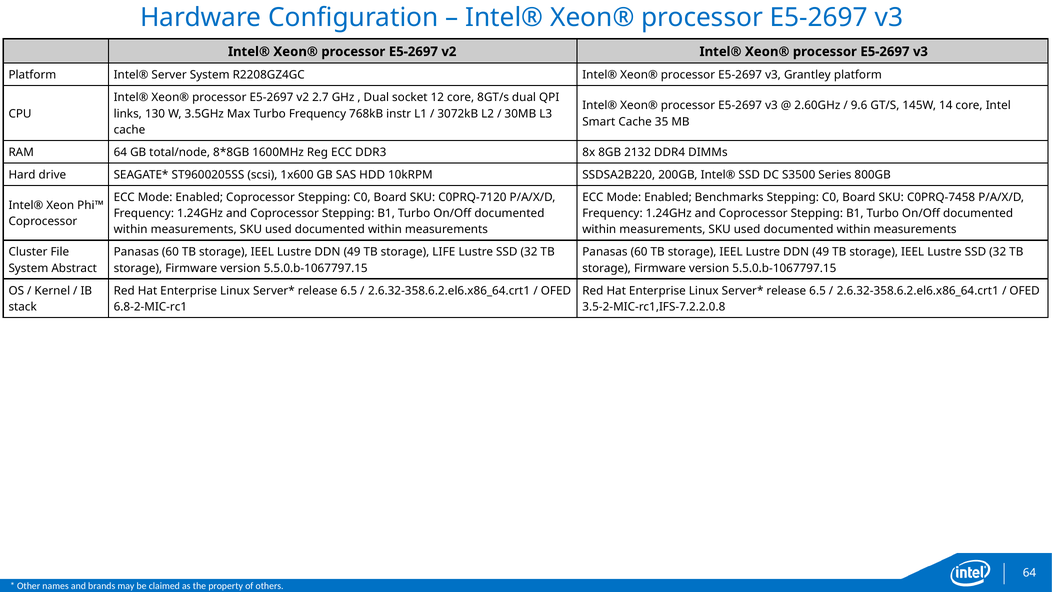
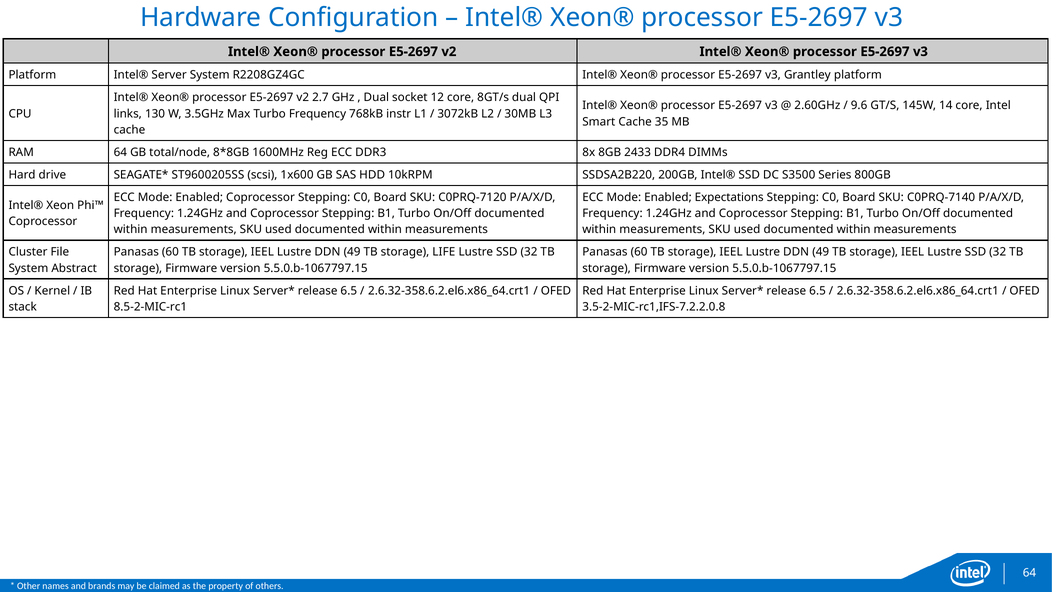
2132: 2132 -> 2433
Benchmarks: Benchmarks -> Expectations
C0PRQ-7458: C0PRQ-7458 -> C0PRQ-7140
6.8-2-MIC-rc1: 6.8-2-MIC-rc1 -> 8.5-2-MIC-rc1
